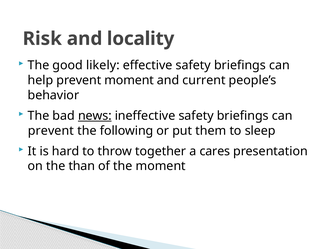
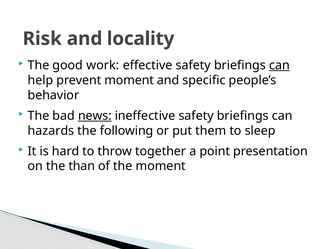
likely: likely -> work
can at (279, 65) underline: none -> present
current: current -> specific
prevent at (51, 131): prevent -> hazards
cares: cares -> point
